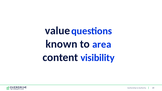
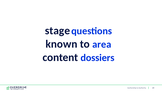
value: value -> stage
visibility: visibility -> dossiers
